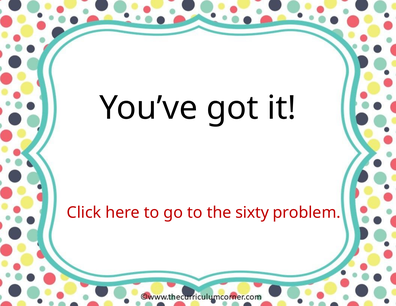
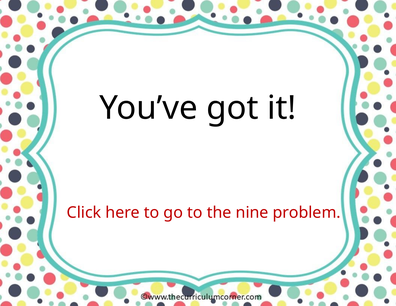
sixty: sixty -> nine
